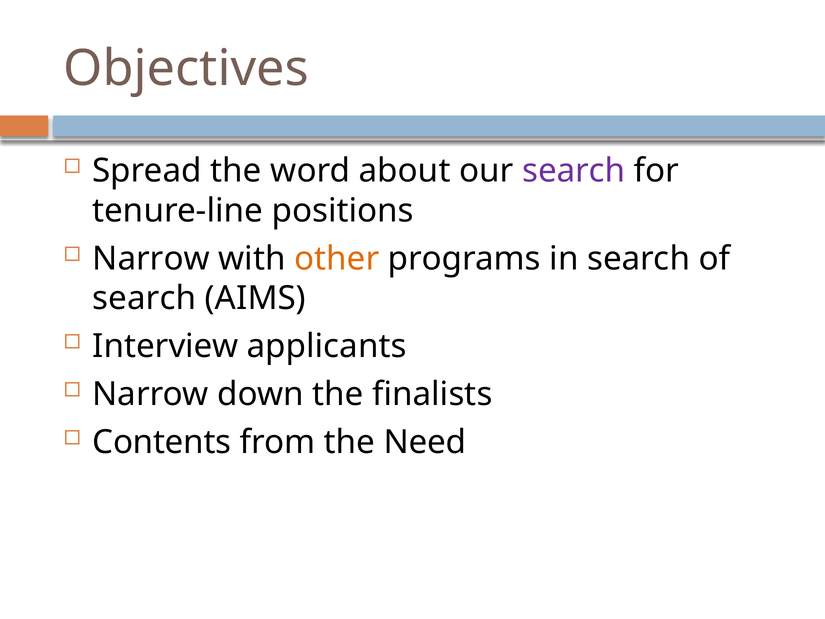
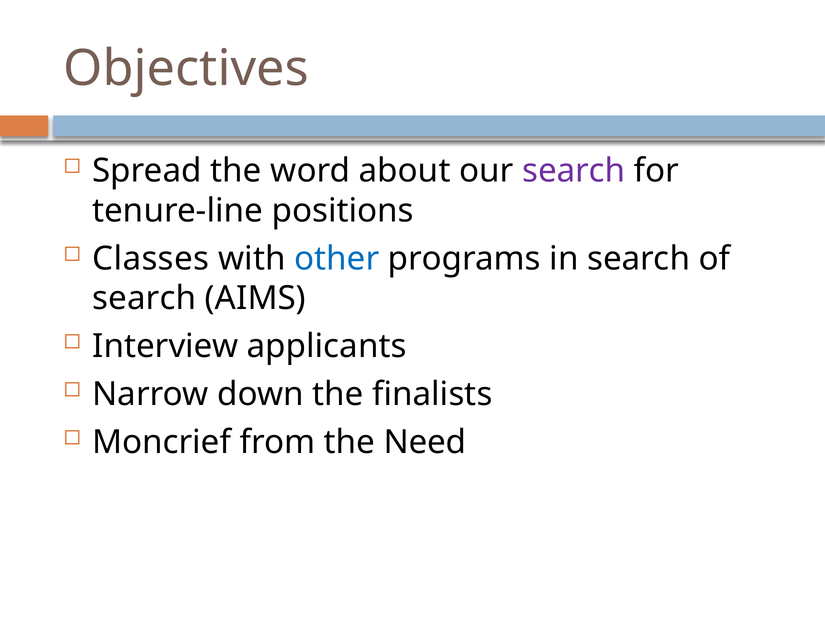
Narrow at (151, 258): Narrow -> Classes
other colour: orange -> blue
Contents: Contents -> Moncrief
